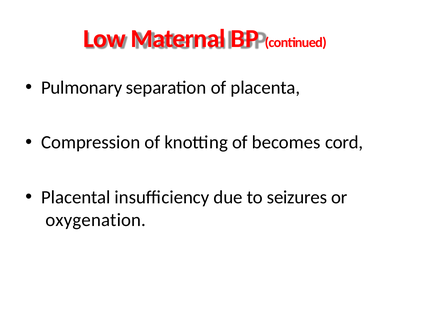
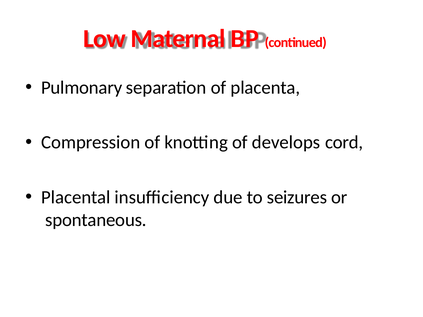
becomes: becomes -> develops
oxygenation: oxygenation -> spontaneous
